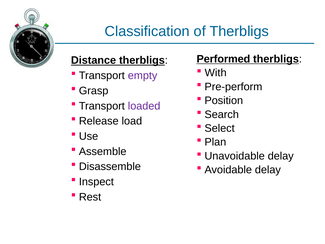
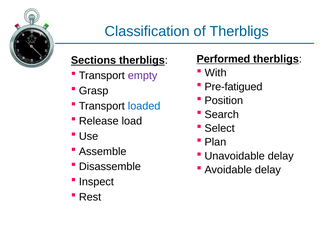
Distance: Distance -> Sections
Pre-perform: Pre-perform -> Pre-fatigued
loaded colour: purple -> blue
